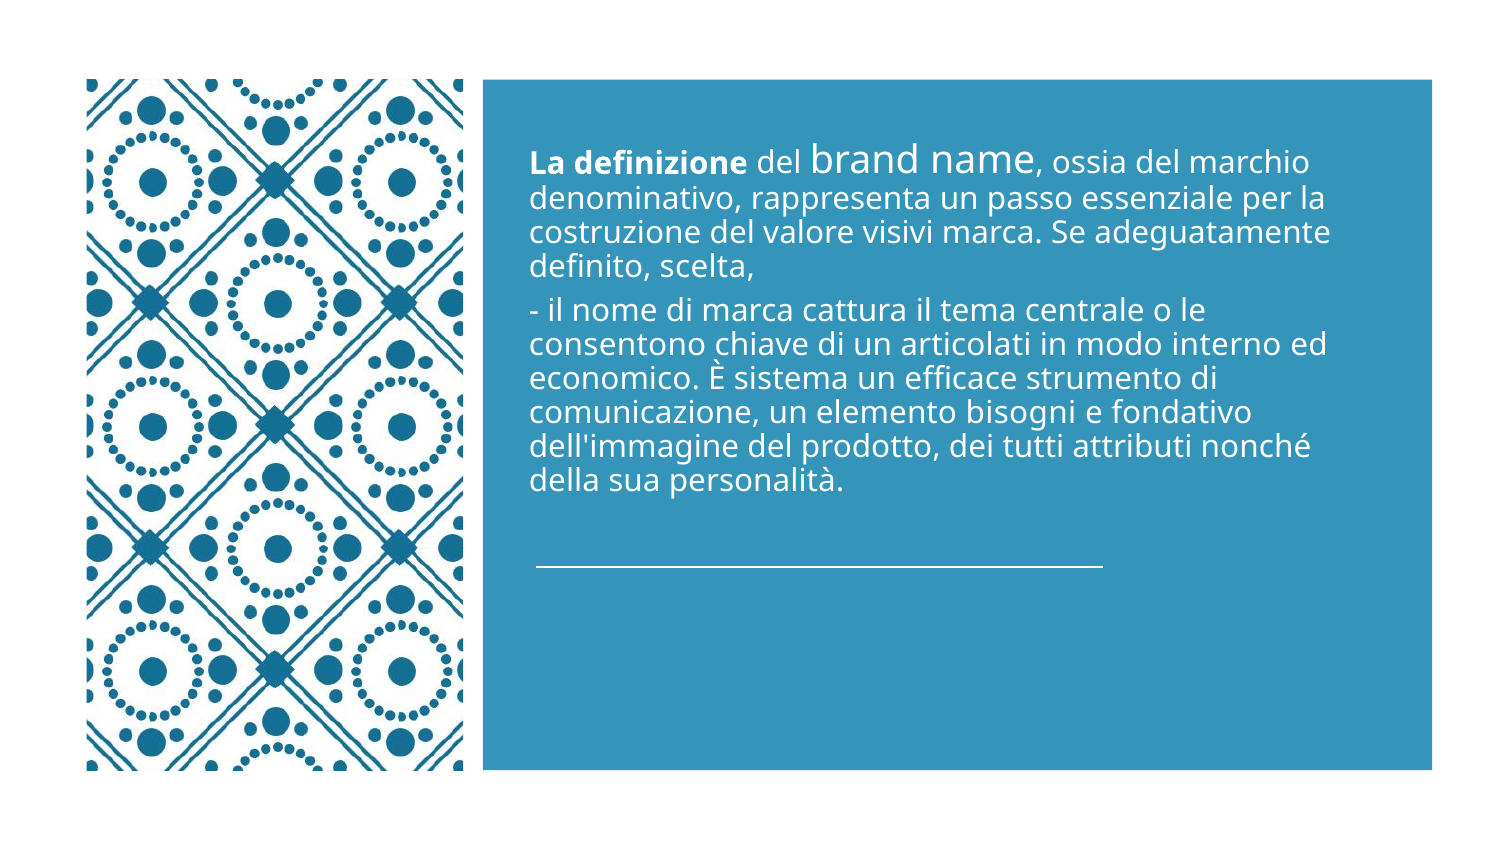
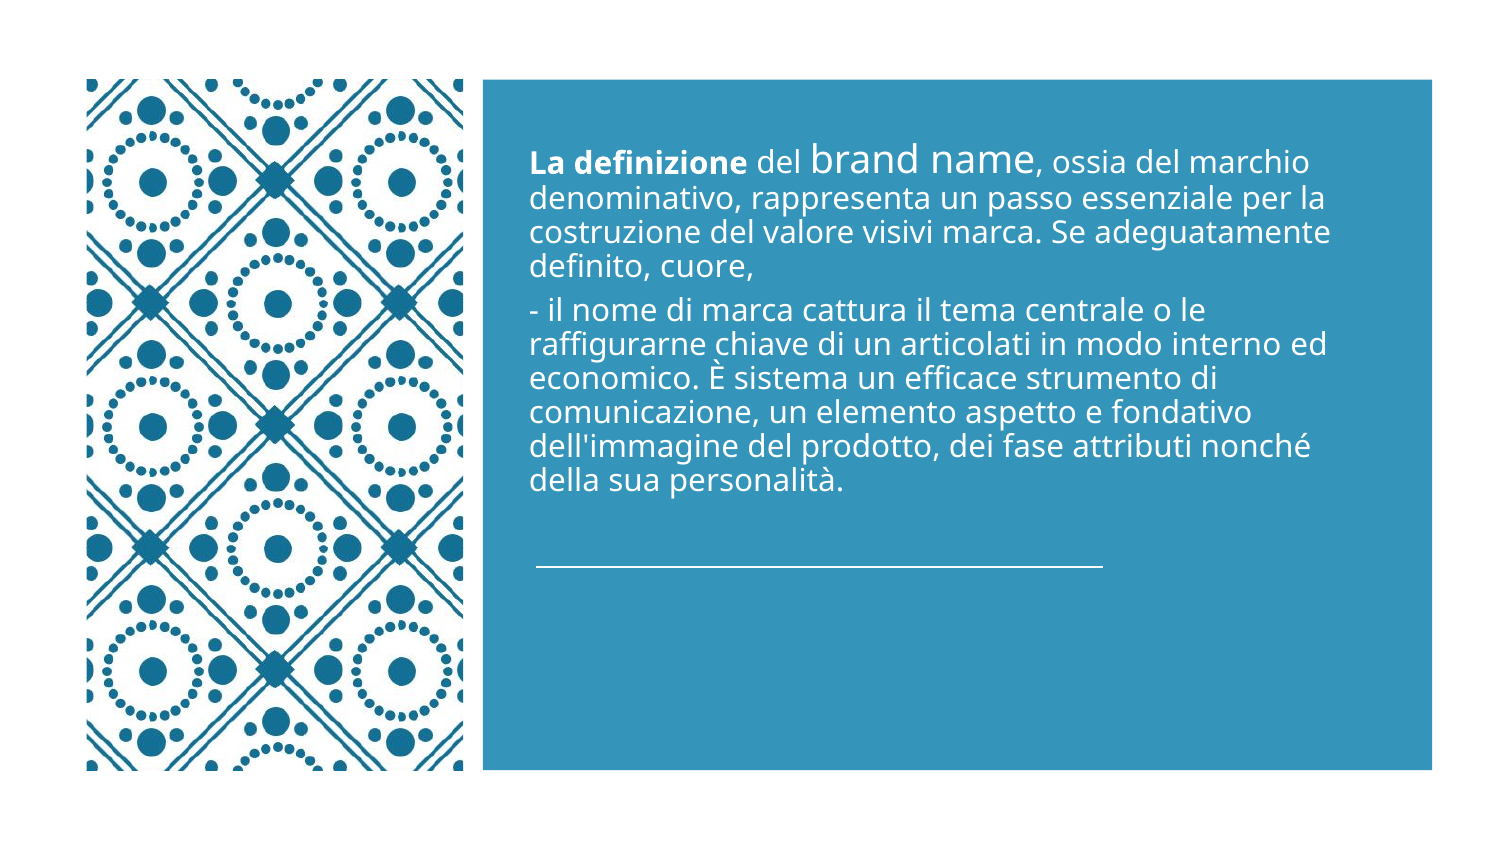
scelta: scelta -> cuore
consentono: consentono -> raffigurarne
bisogni: bisogni -> aspetto
tutti: tutti -> fase
